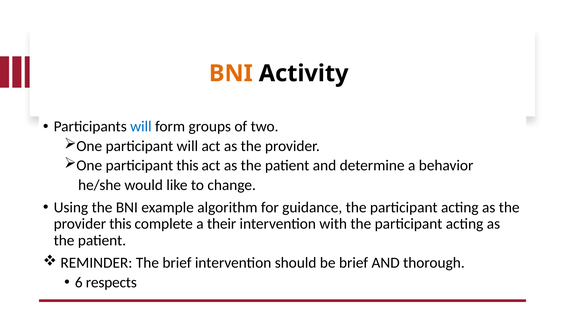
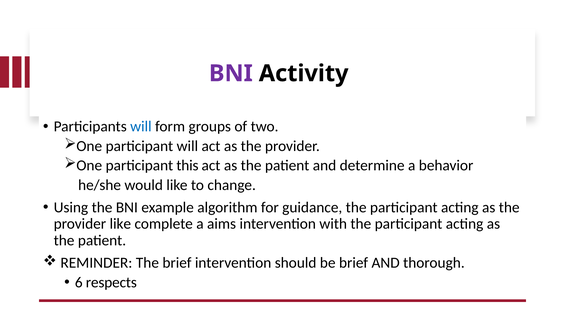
BNI at (231, 73) colour: orange -> purple
provider this: this -> like
their: their -> aims
